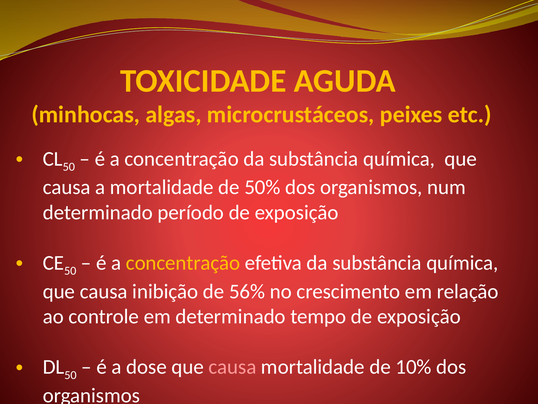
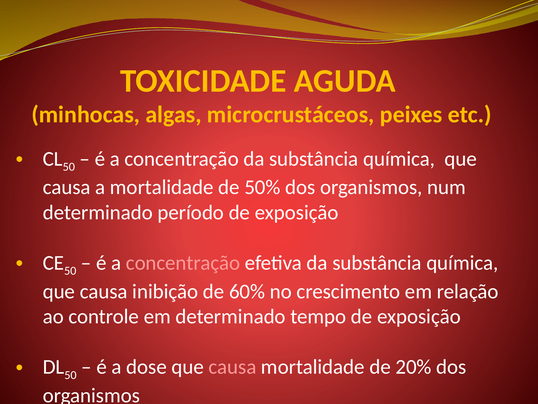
concentração at (183, 263) colour: yellow -> pink
56%: 56% -> 60%
10%: 10% -> 20%
